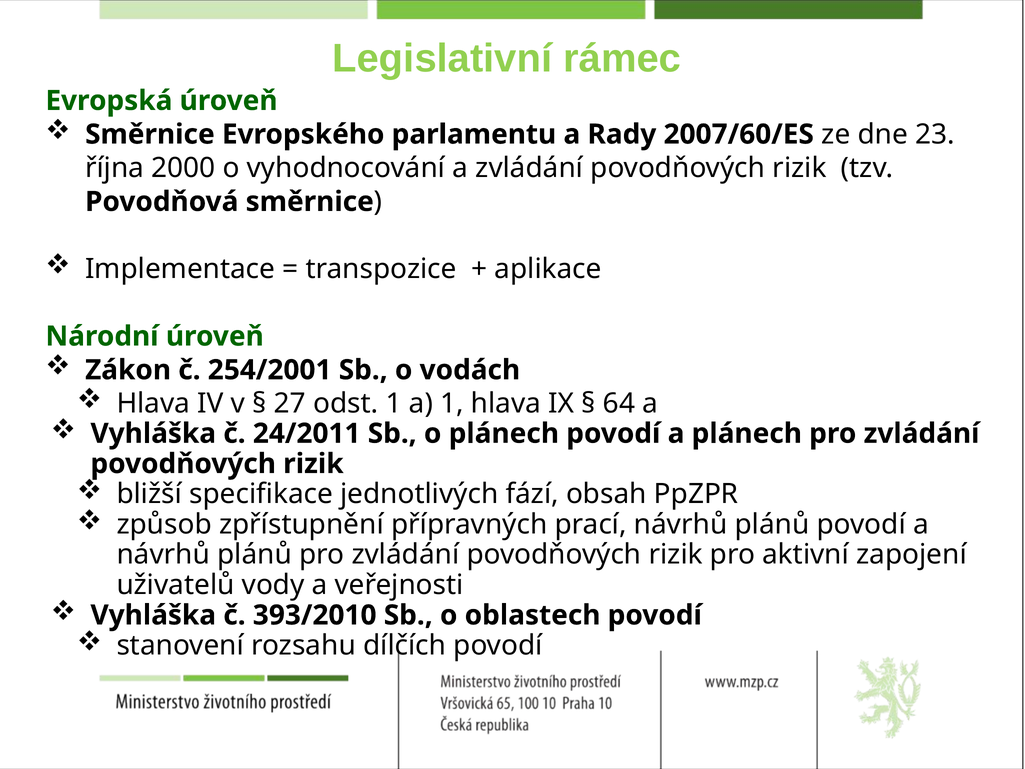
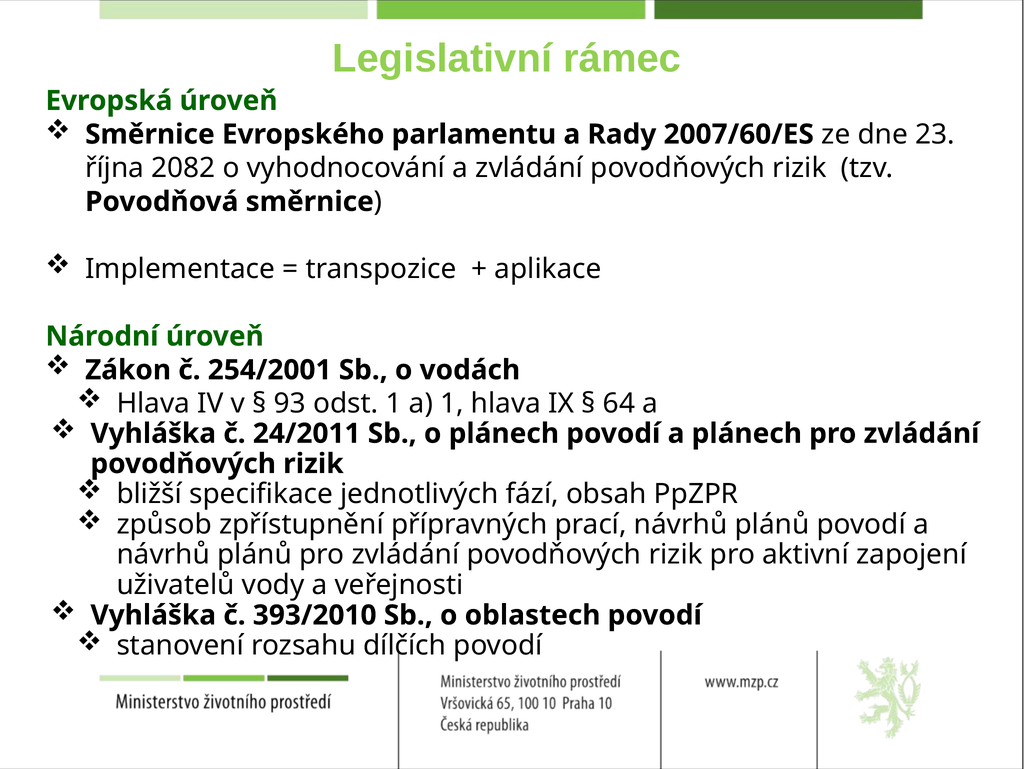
2000: 2000 -> 2082
27: 27 -> 93
